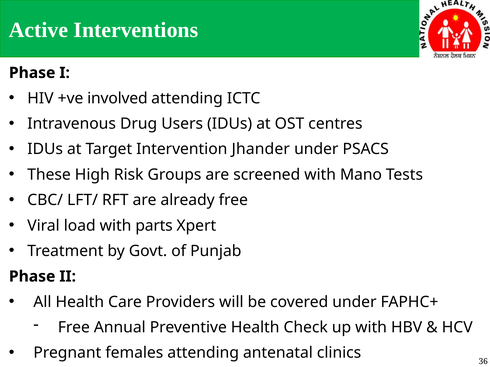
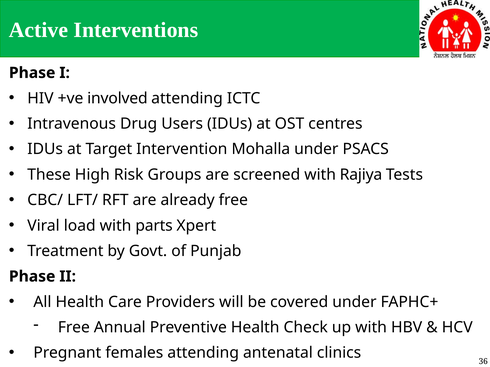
Jhander: Jhander -> Mohalla
Mano: Mano -> Rajiya
